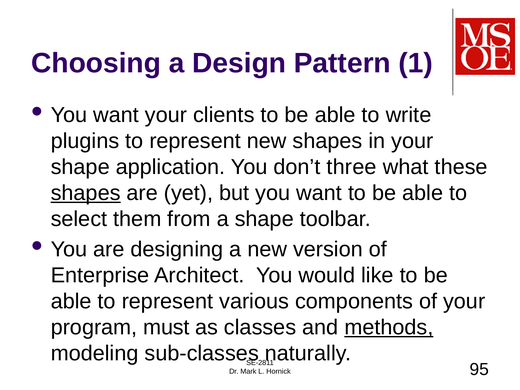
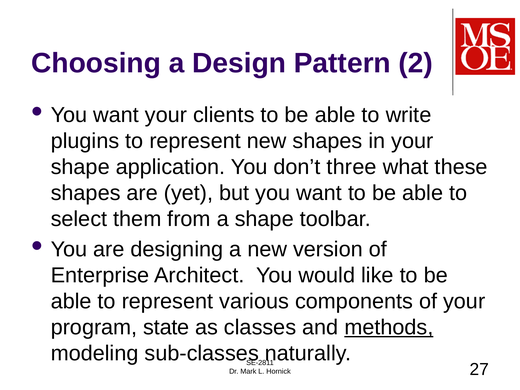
1: 1 -> 2
shapes at (86, 193) underline: present -> none
must: must -> state
95: 95 -> 27
